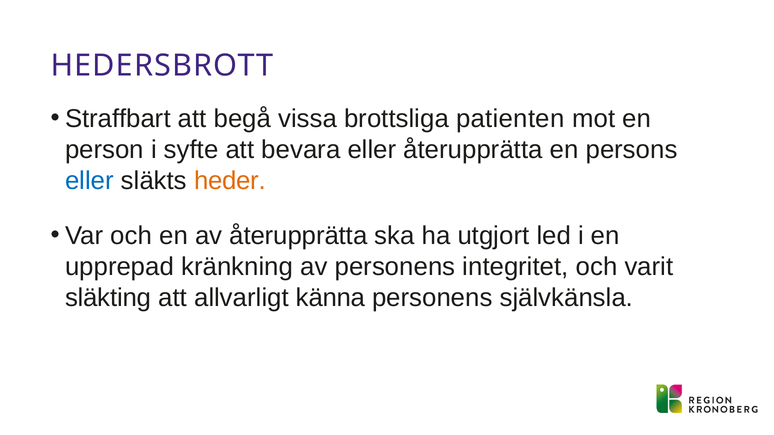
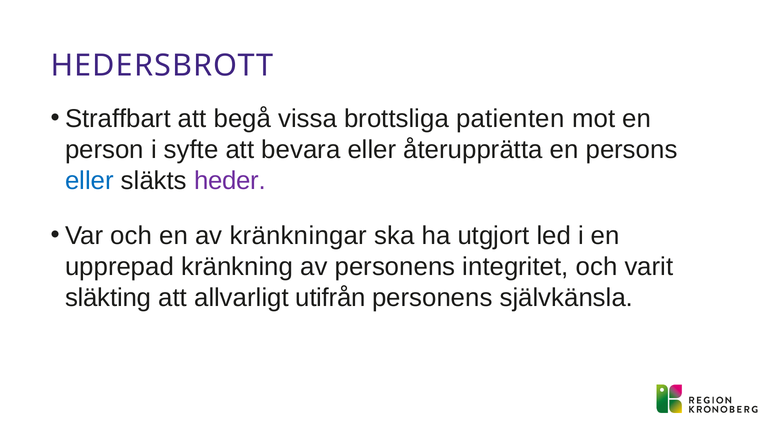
heder colour: orange -> purple
av återupprätta: återupprätta -> kränkningar
känna: känna -> utifrån
